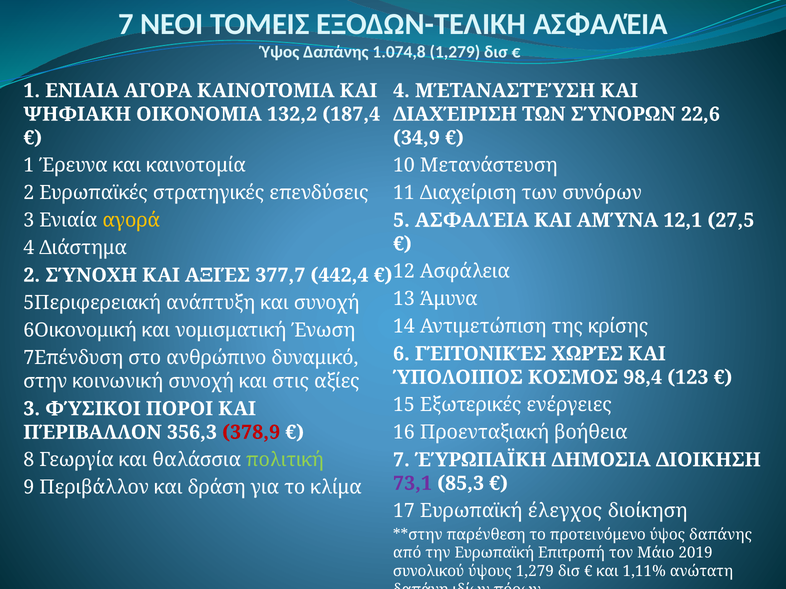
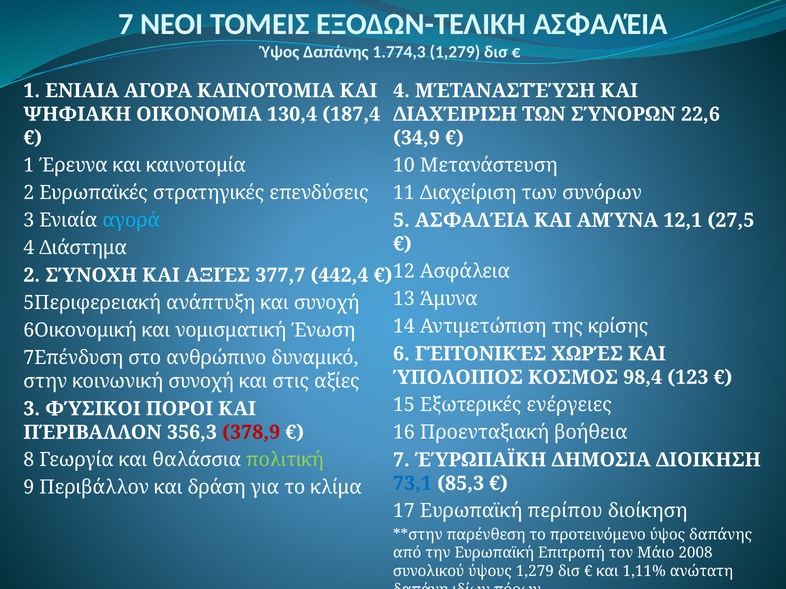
1.074,8: 1.074,8 -> 1.774,3
132,2: 132,2 -> 130,4
αγορά colour: yellow -> light blue
73,1 colour: purple -> blue
έλεγχος: έλεγχος -> περίπου
2019: 2019 -> 2008
